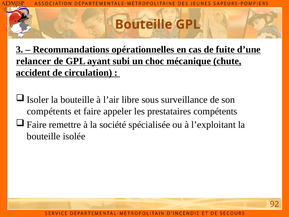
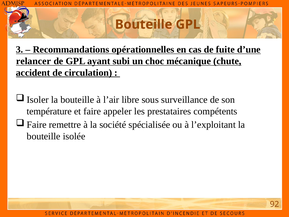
compétents at (49, 111): compétents -> température
